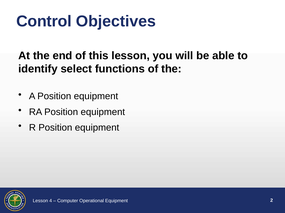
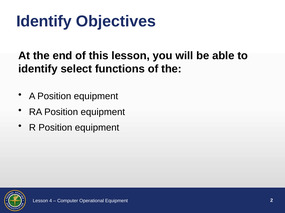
Control at (44, 21): Control -> Identify
